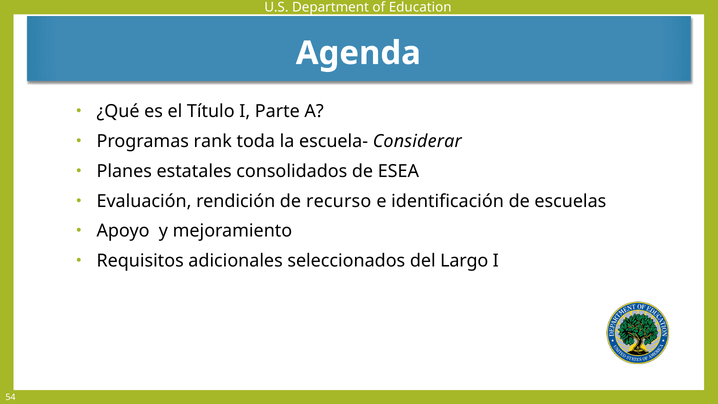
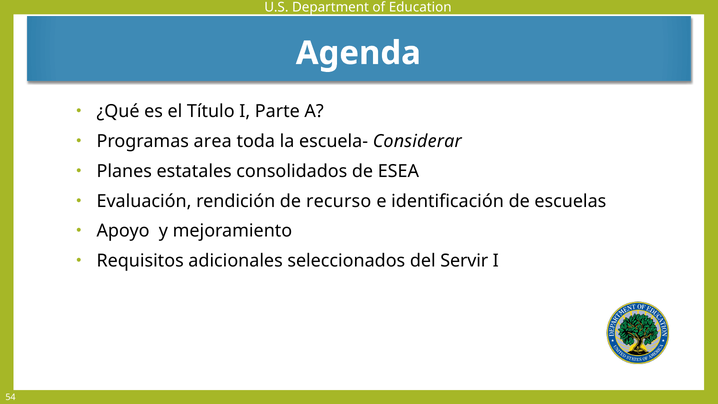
rank: rank -> area
Largo: Largo -> Servir
